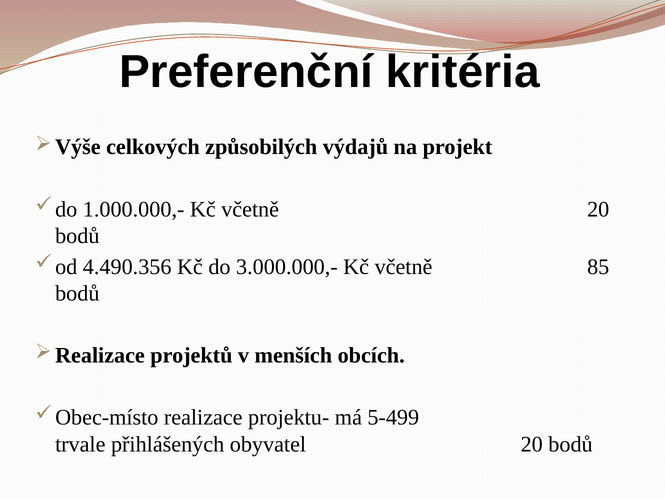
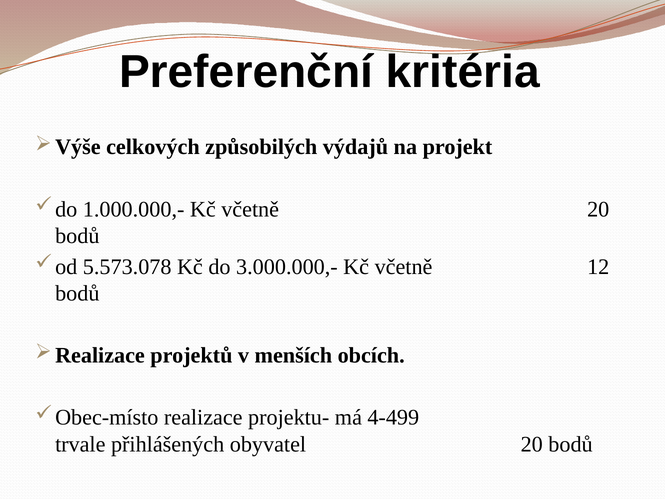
4.490.356: 4.490.356 -> 5.573.078
85: 85 -> 12
5-499: 5-499 -> 4-499
